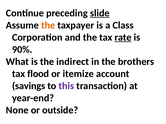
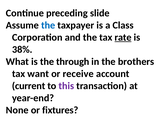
slide underline: present -> none
the at (48, 25) colour: orange -> blue
90%: 90% -> 38%
indirect: indirect -> through
flood: flood -> want
itemize: itemize -> receive
savings: savings -> current
outside: outside -> fixtures
